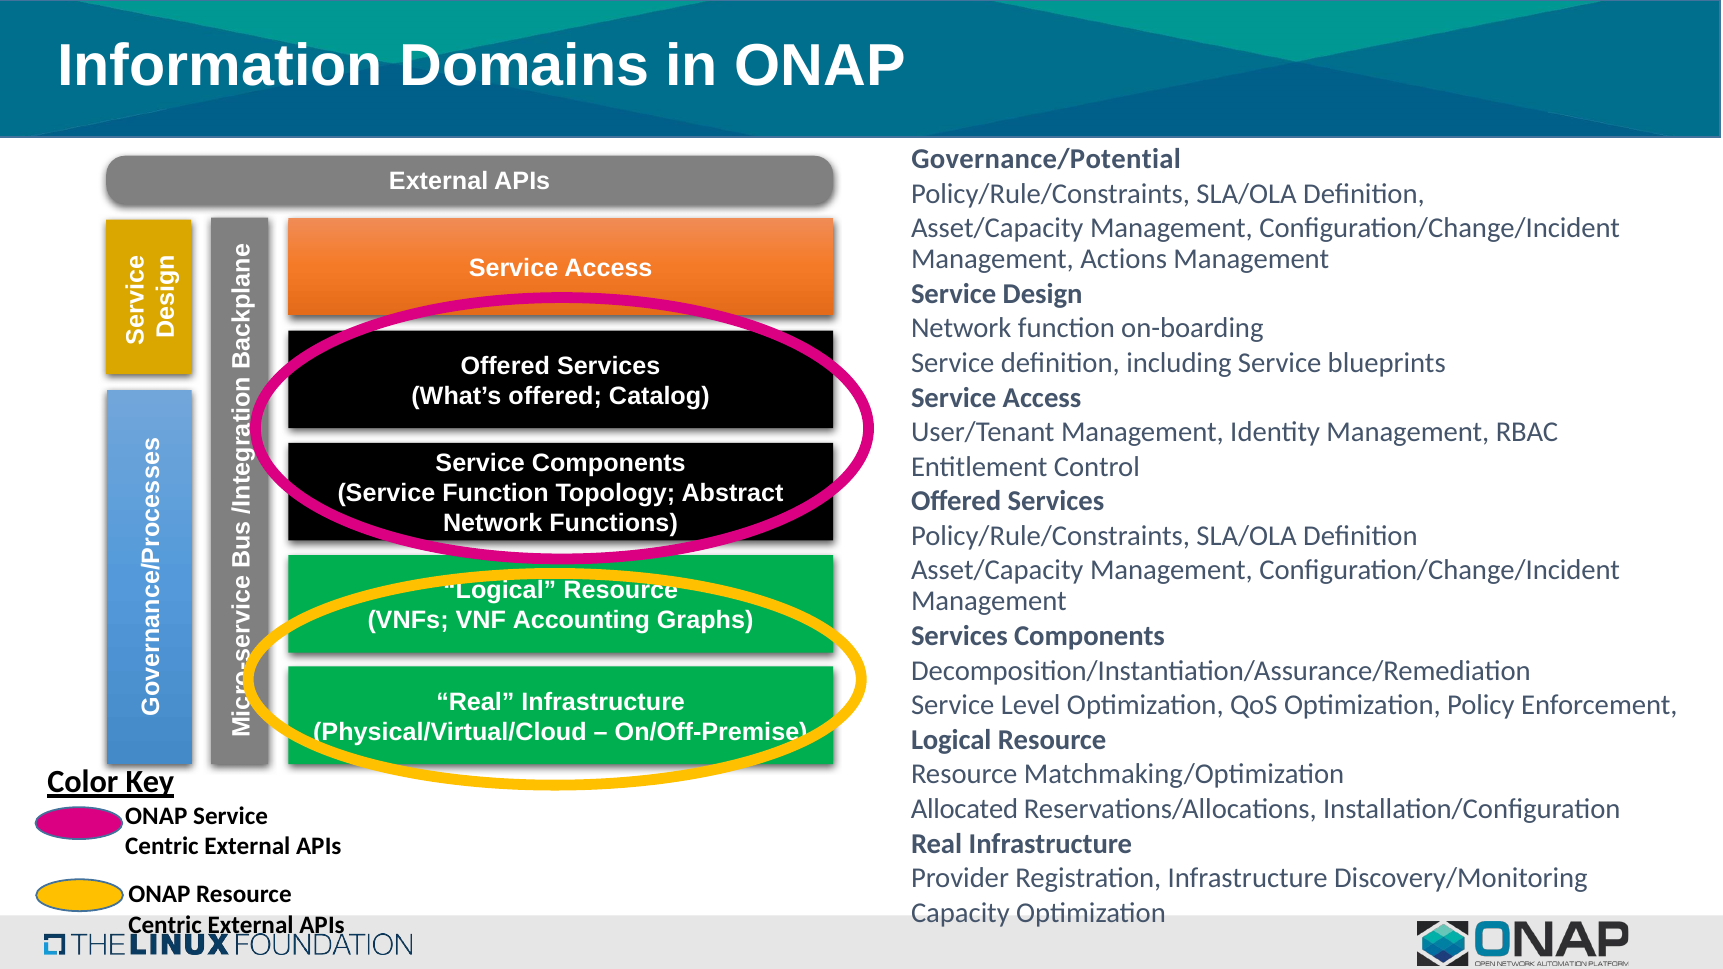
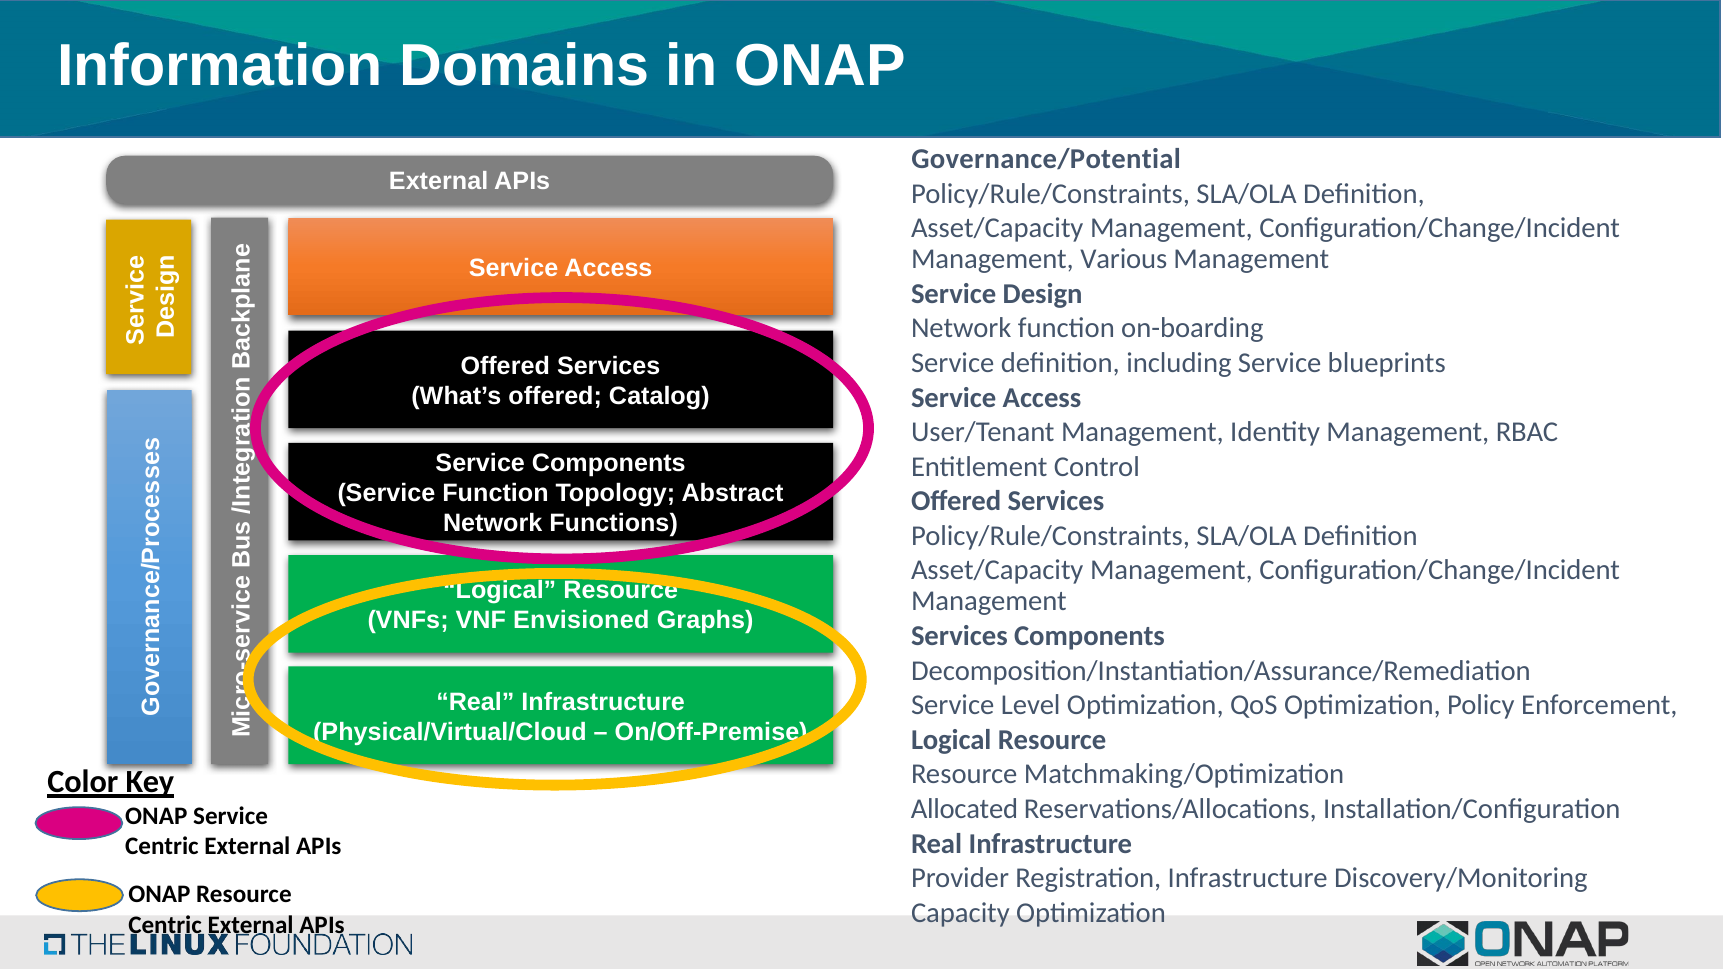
Actions: Actions -> Various
Accounting: Accounting -> Envisioned
